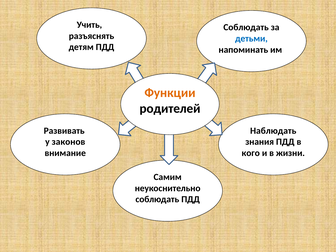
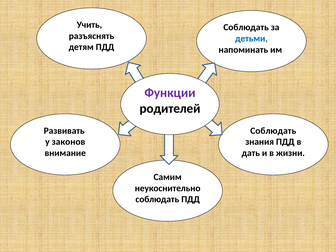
Функции colour: orange -> purple
Наблюдать at (273, 131): Наблюдать -> Соблюдать
кого: кого -> дать
